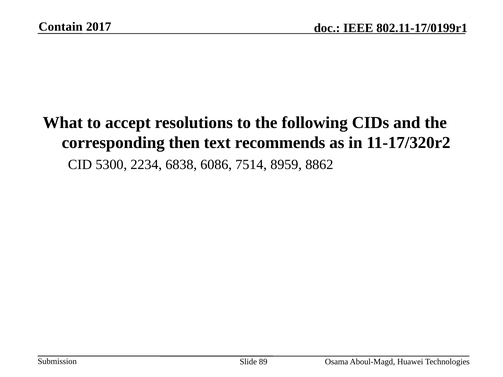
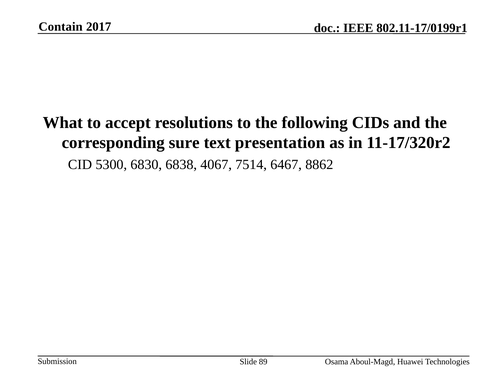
then: then -> sure
recommends: recommends -> presentation
2234: 2234 -> 6830
6086: 6086 -> 4067
8959: 8959 -> 6467
